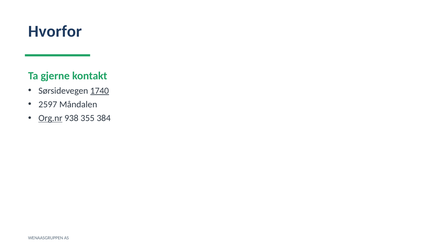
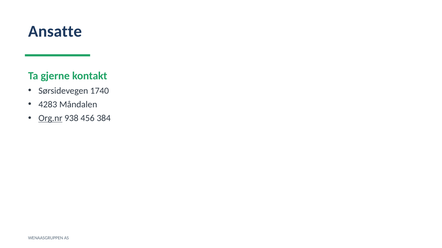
Hvorfor: Hvorfor -> Ansatte
1740 underline: present -> none
2597: 2597 -> 4283
355: 355 -> 456
